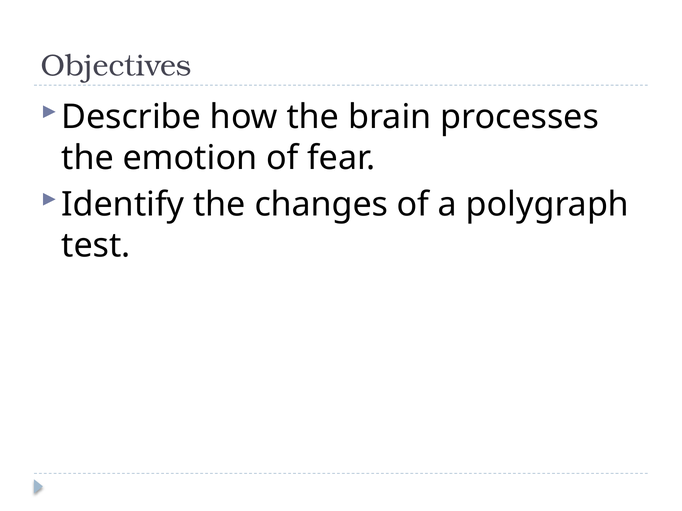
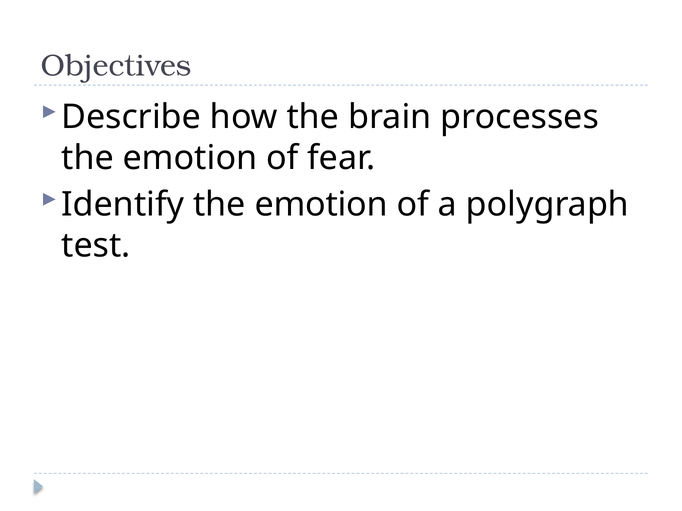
Identify the changes: changes -> emotion
